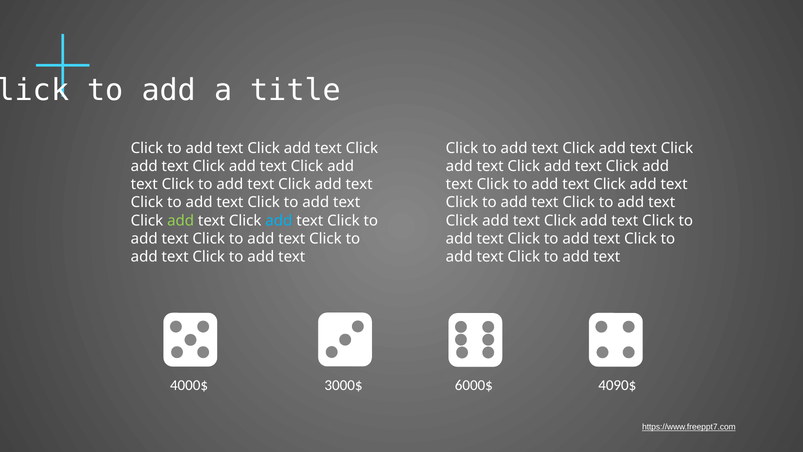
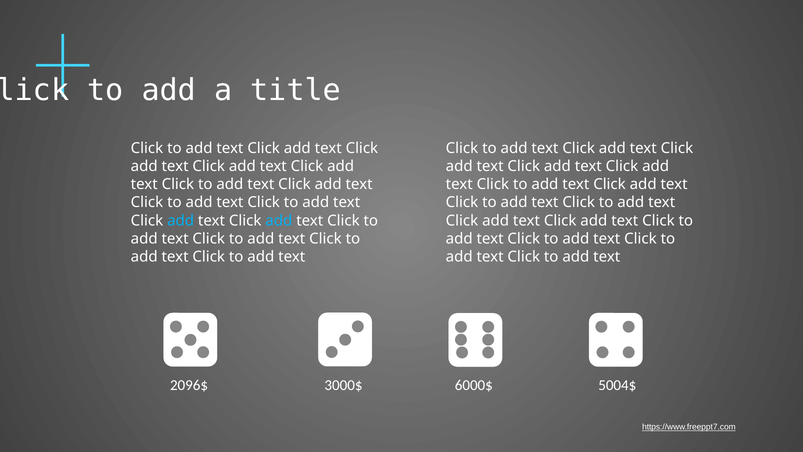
add at (181, 220) colour: light green -> light blue
4000$: 4000$ -> 2096$
4090$: 4090$ -> 5004$
